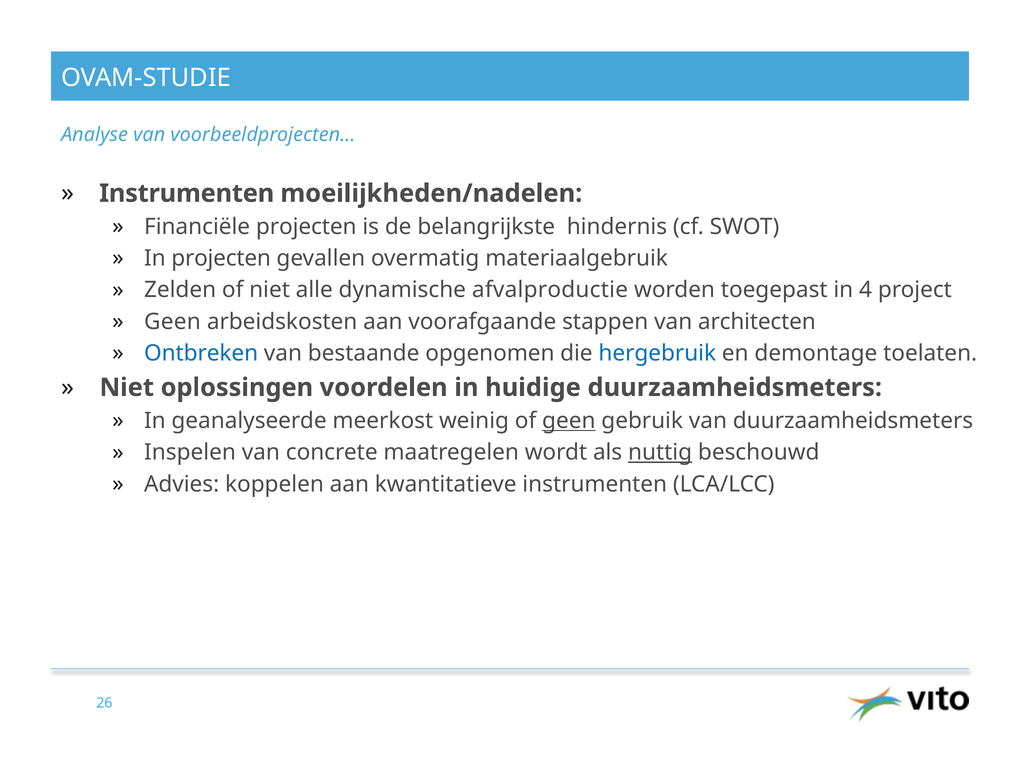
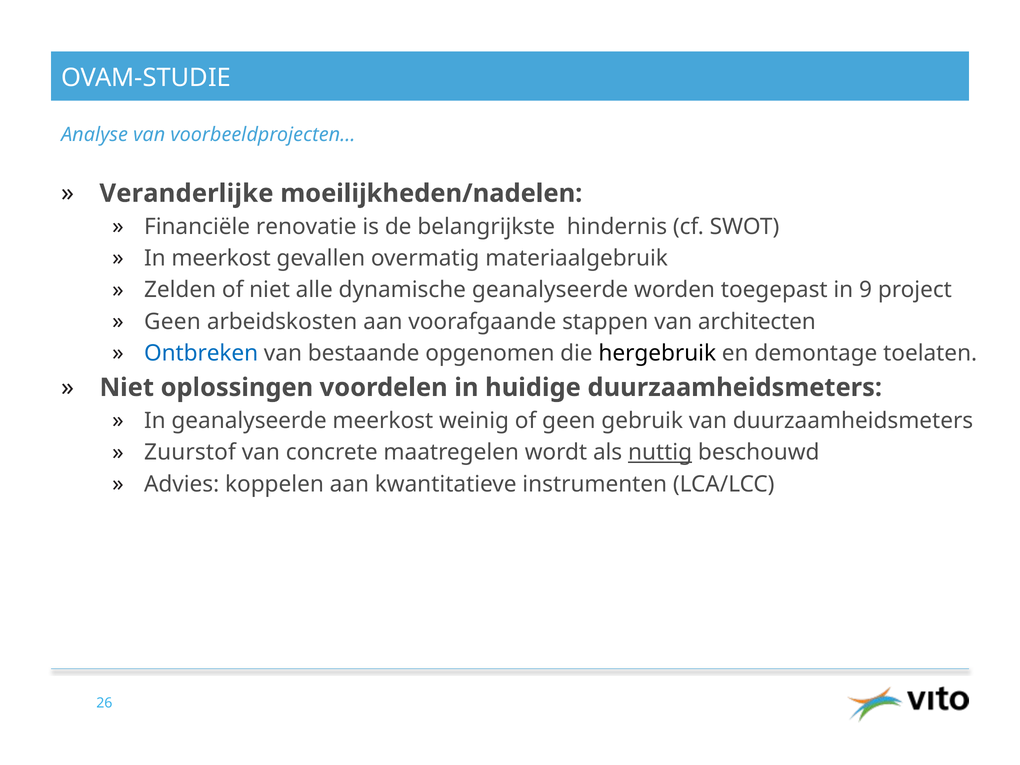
Instrumenten at (187, 193): Instrumenten -> Veranderlijke
Financiële projecten: projecten -> renovatie
In projecten: projecten -> meerkost
dynamische afvalproductie: afvalproductie -> geanalyseerde
4: 4 -> 9
hergebruik colour: blue -> black
geen at (569, 421) underline: present -> none
Inspelen: Inspelen -> Zuurstof
